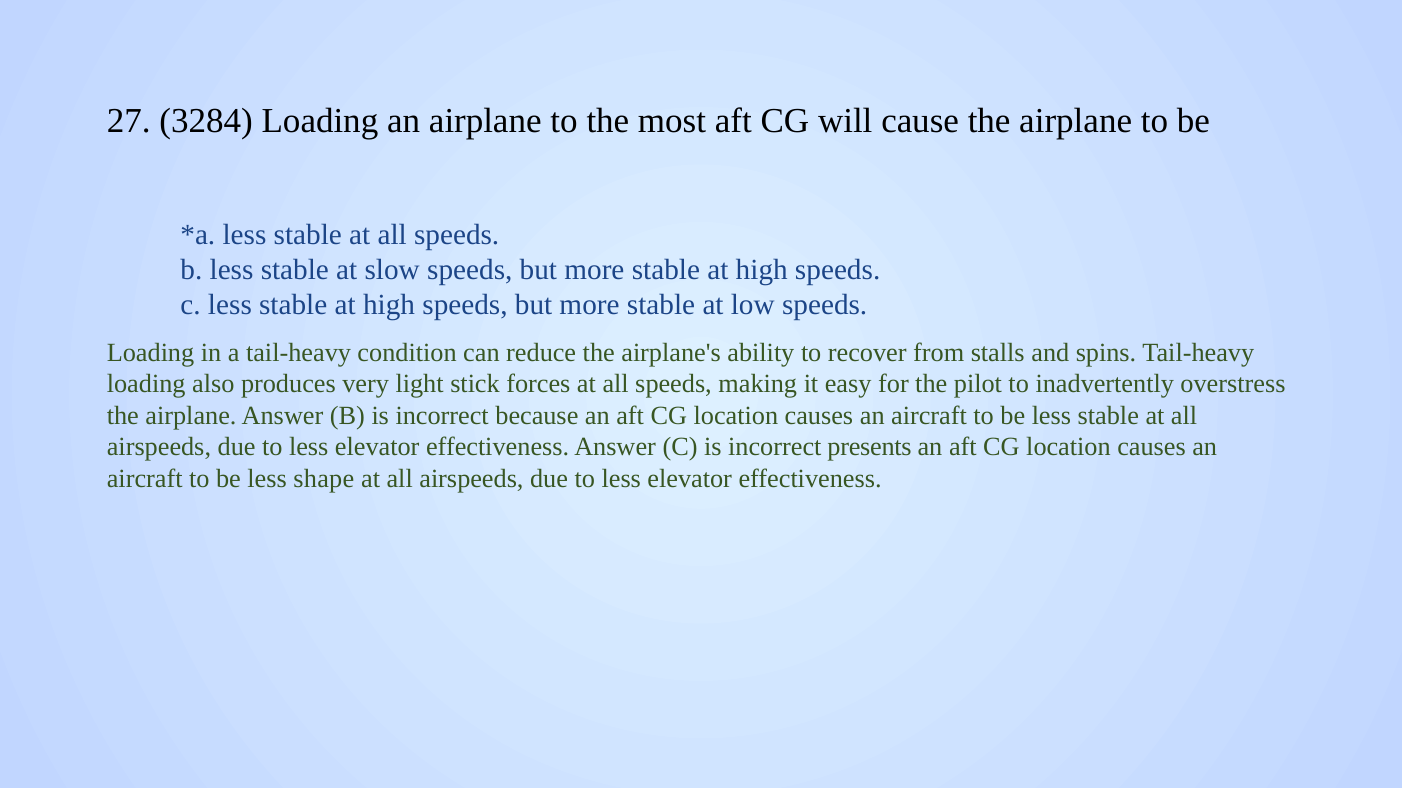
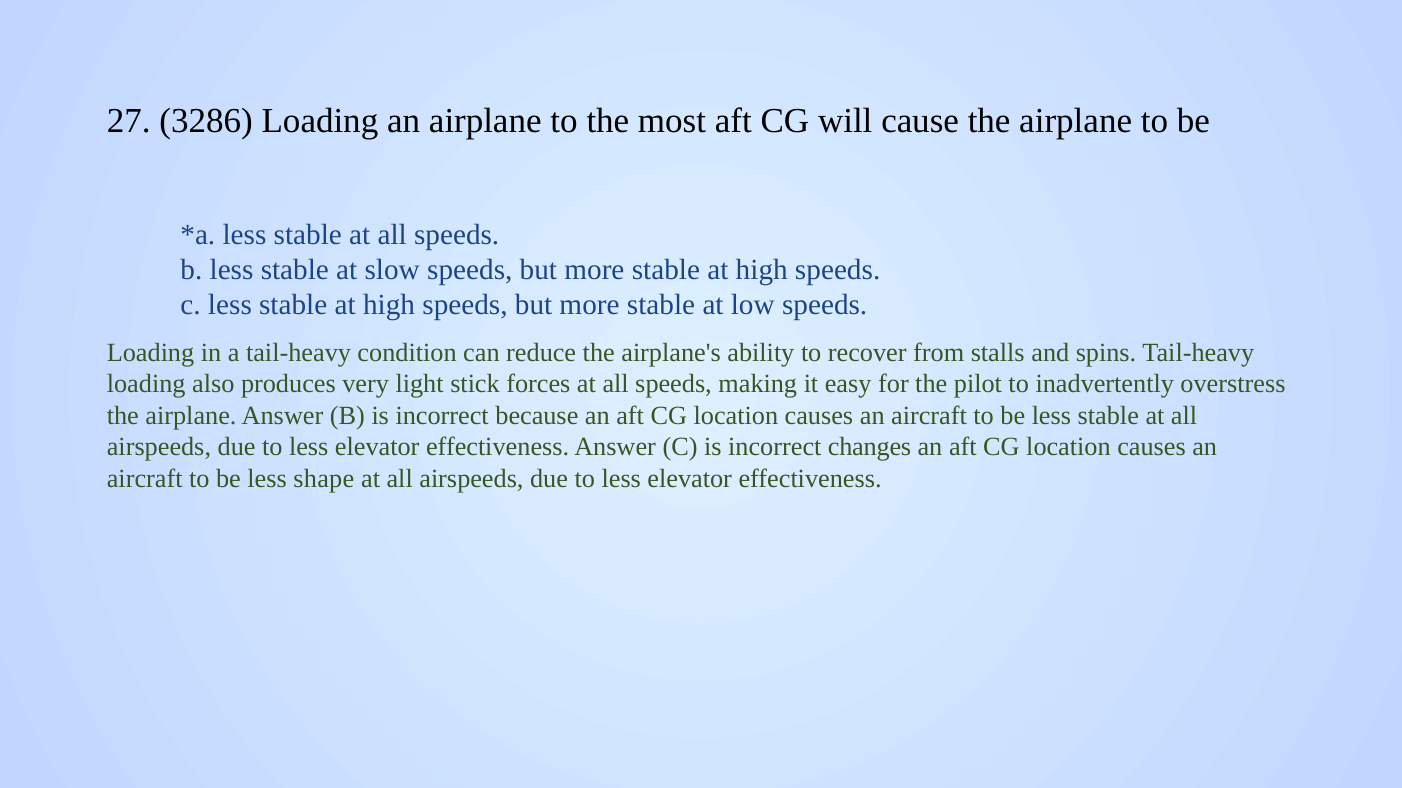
3284: 3284 -> 3286
presents: presents -> changes
